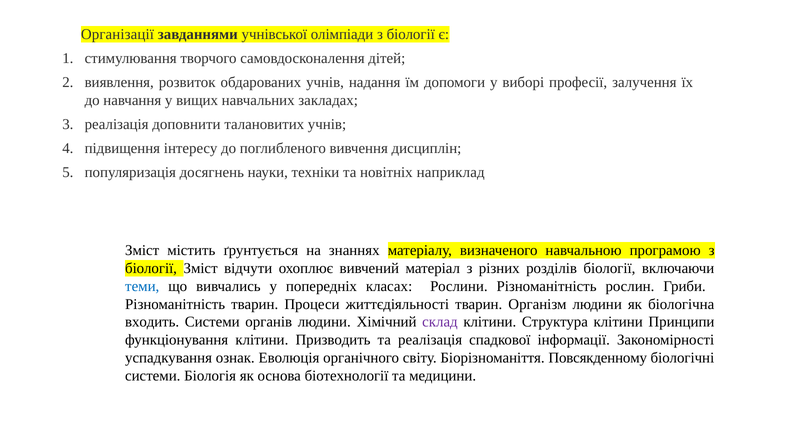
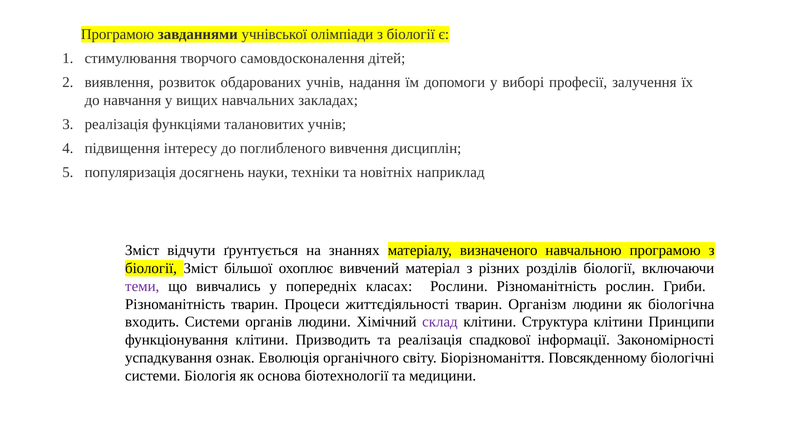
Організації at (117, 34): Організації -> Програмою
доповнити: доповнити -> функціями
містить: містить -> відчути
відчути: відчути -> більшої
теми colour: blue -> purple
